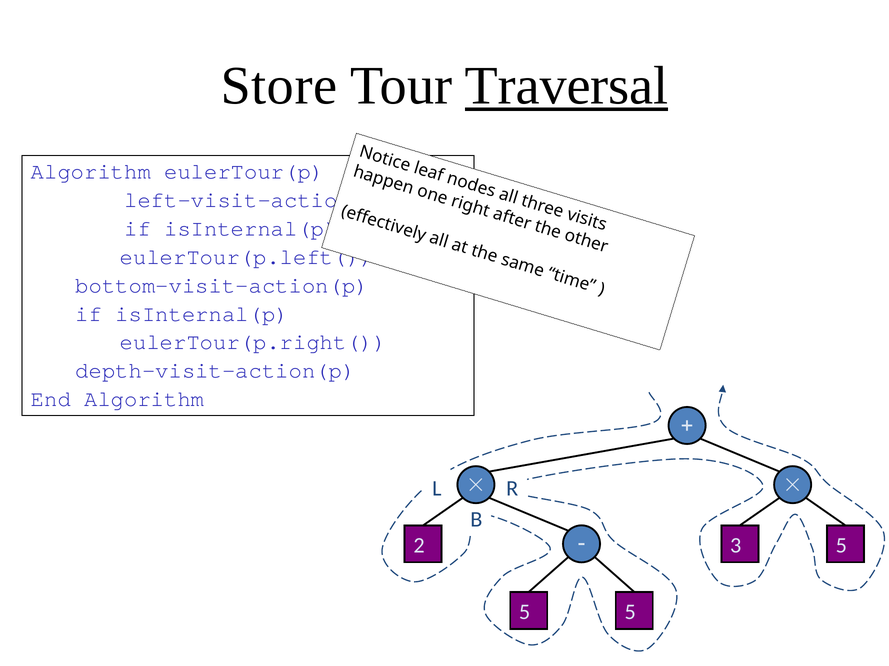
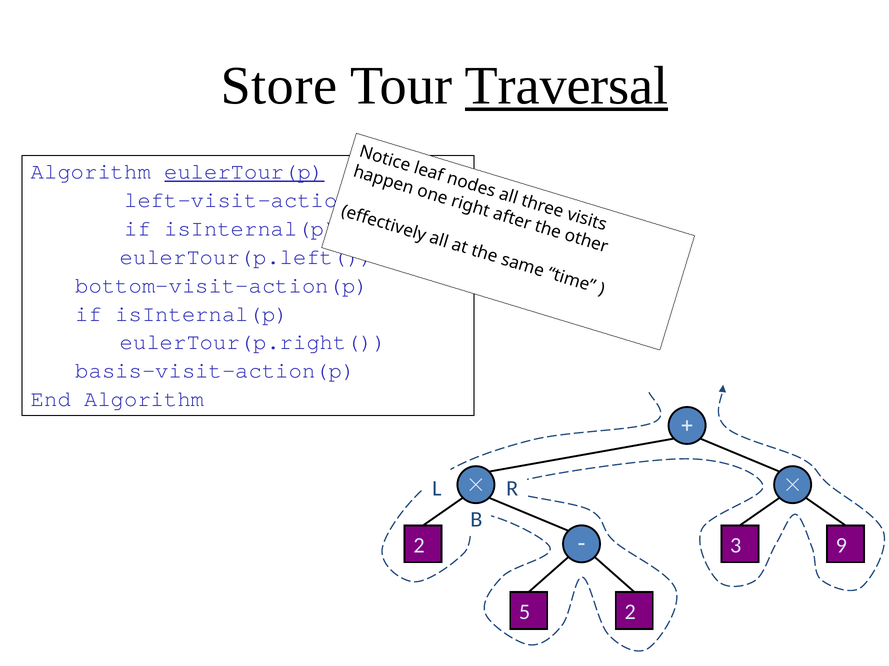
eulerTour(p underline: none -> present
depth-visit-action(p: depth-visit-action(p -> basis-visit-action(p
3 5: 5 -> 9
5 5: 5 -> 2
